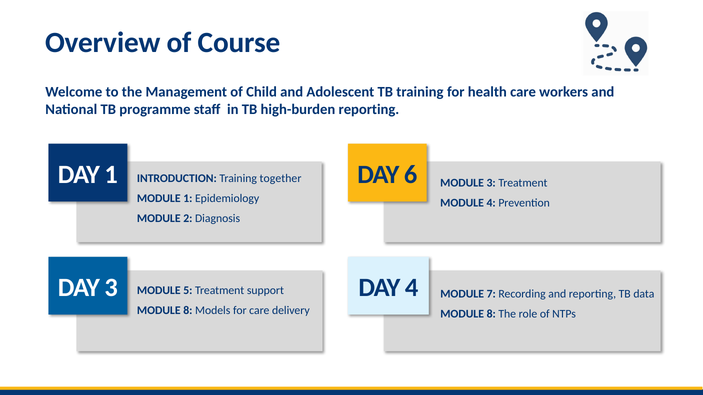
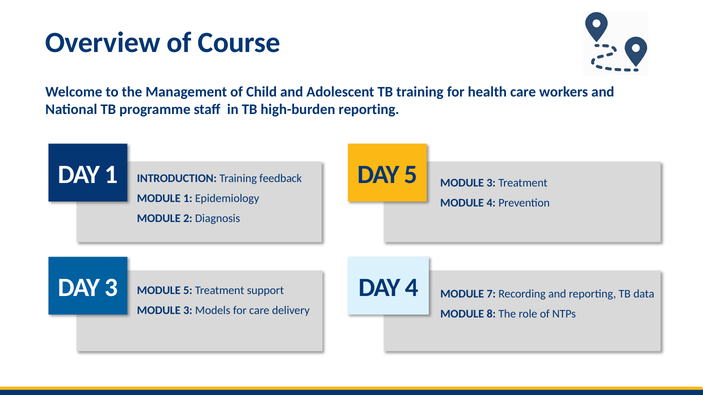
DAY 6: 6 -> 5
together: together -> feedback
8 at (188, 311): 8 -> 3
